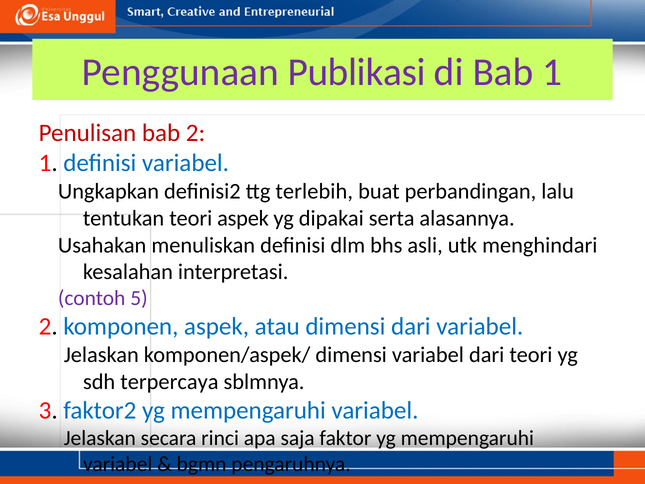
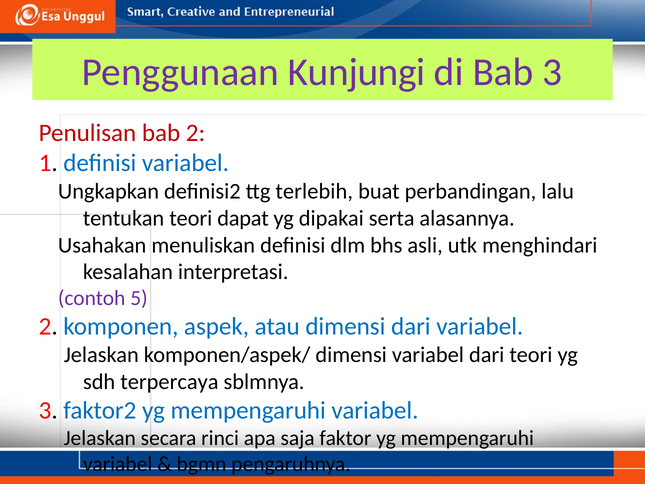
Publikasi: Publikasi -> Kunjungi
Bab 1: 1 -> 3
teori aspek: aspek -> dapat
